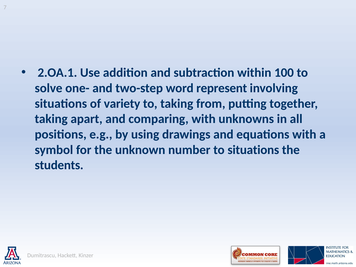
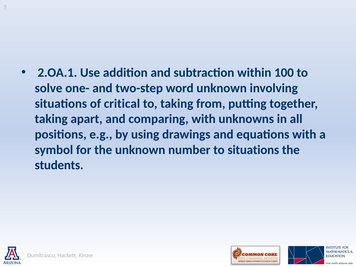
word represent: represent -> unknown
variety: variety -> critical
